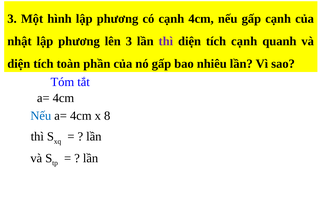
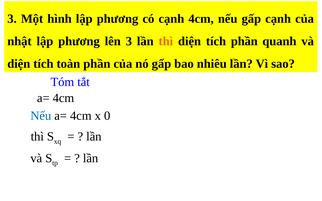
thì at (166, 41) colour: purple -> orange
tích cạnh: cạnh -> phần
8: 8 -> 0
